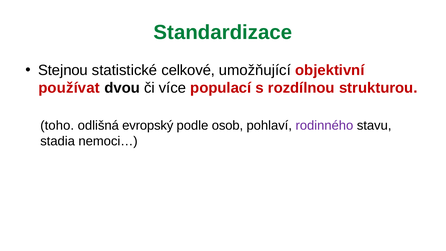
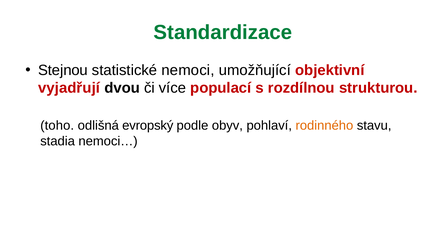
celkové: celkové -> nemoci
používat: používat -> vyjadřují
osob: osob -> obyv
rodinného colour: purple -> orange
